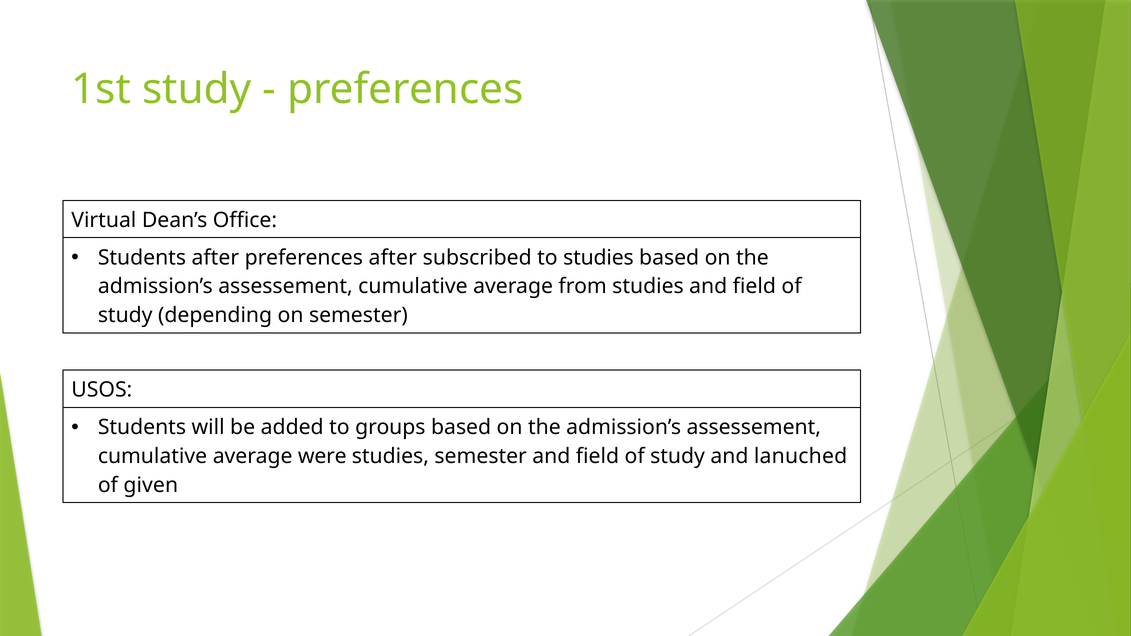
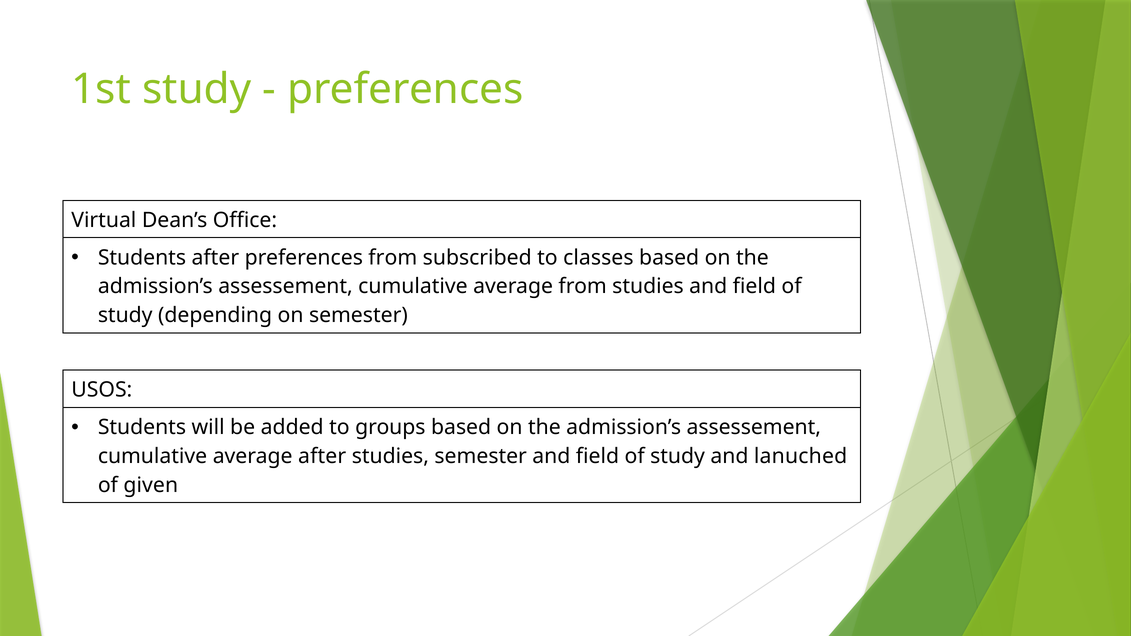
preferences after: after -> from
to studies: studies -> classes
average were: were -> after
